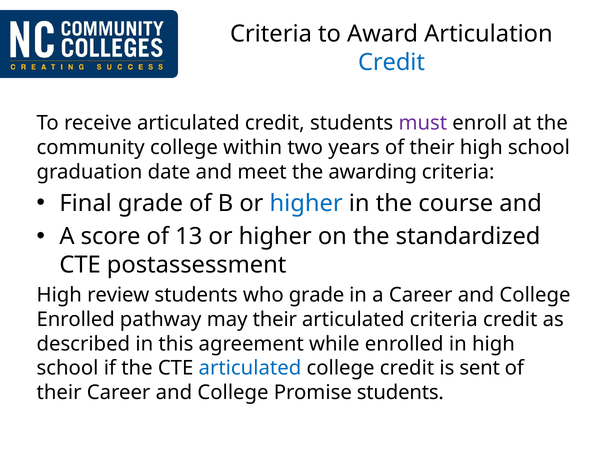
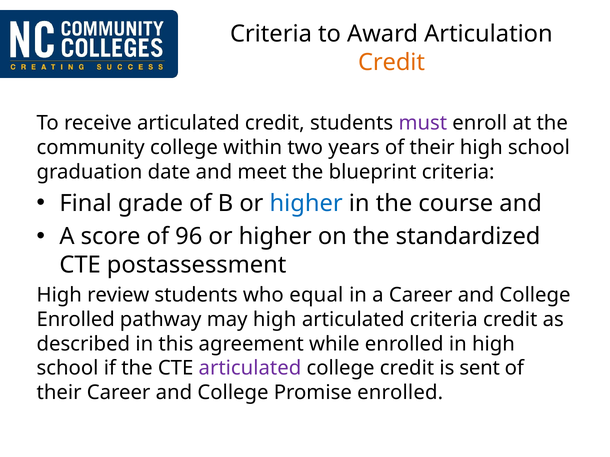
Credit at (391, 63) colour: blue -> orange
awarding: awarding -> blueprint
13: 13 -> 96
who grade: grade -> equal
may their: their -> high
articulated at (250, 369) colour: blue -> purple
Promise students: students -> enrolled
